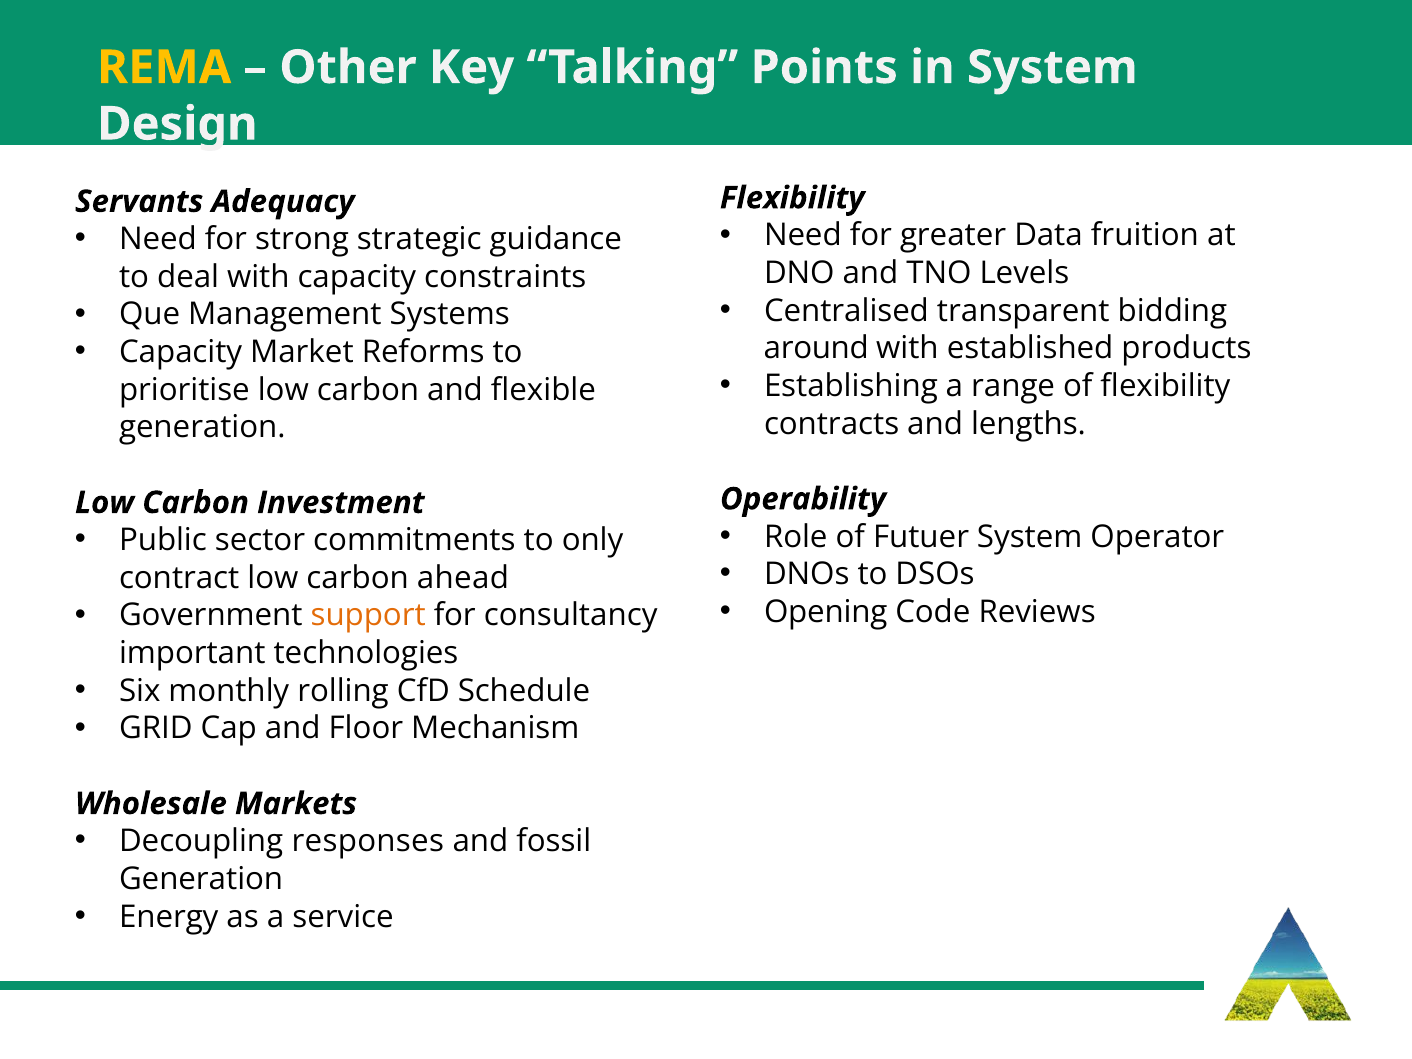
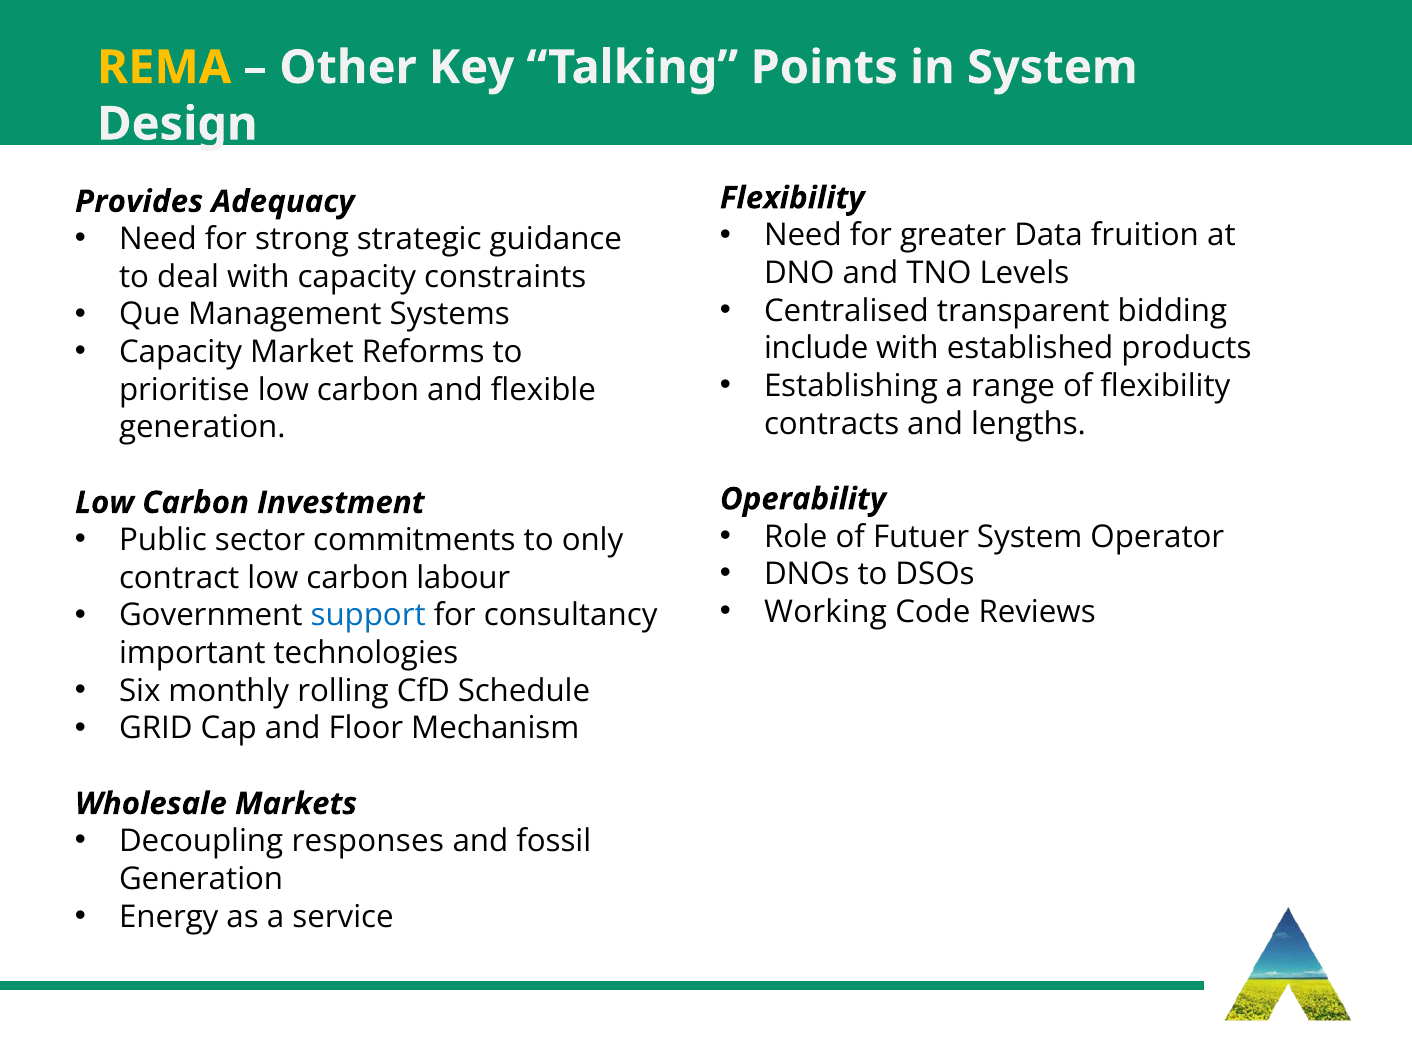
Servants: Servants -> Provides
around: around -> include
ahead: ahead -> labour
Opening: Opening -> Working
support colour: orange -> blue
